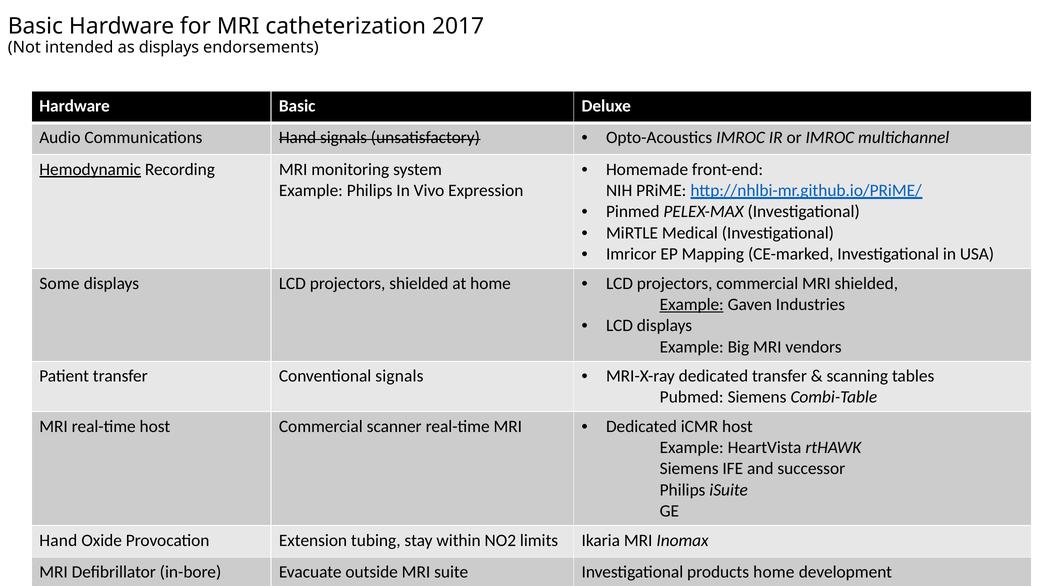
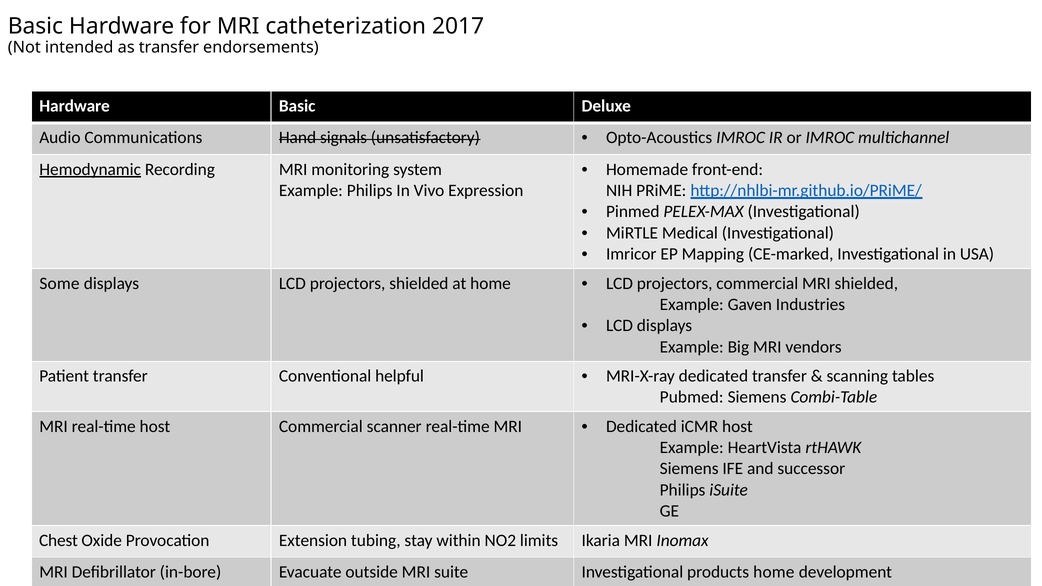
as displays: displays -> transfer
Example at (692, 305) underline: present -> none
Conventional signals: signals -> helpful
Hand at (58, 540): Hand -> Chest
